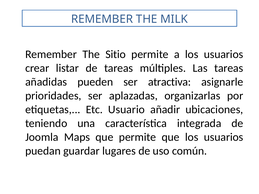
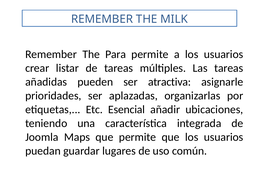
Sitio: Sitio -> Para
Usuario: Usuario -> Esencial
